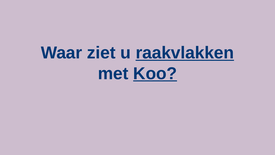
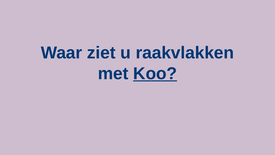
raakvlakken underline: present -> none
